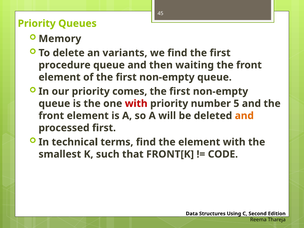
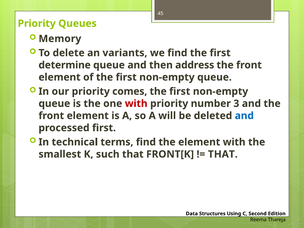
procedure: procedure -> determine
waiting: waiting -> address
5: 5 -> 3
and at (244, 116) colour: orange -> blue
CODE at (223, 154): CODE -> THAT
